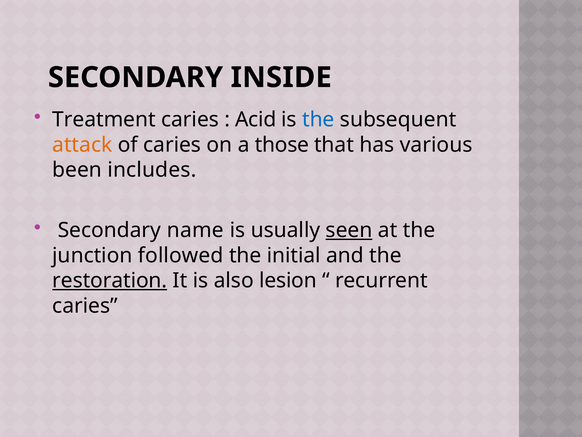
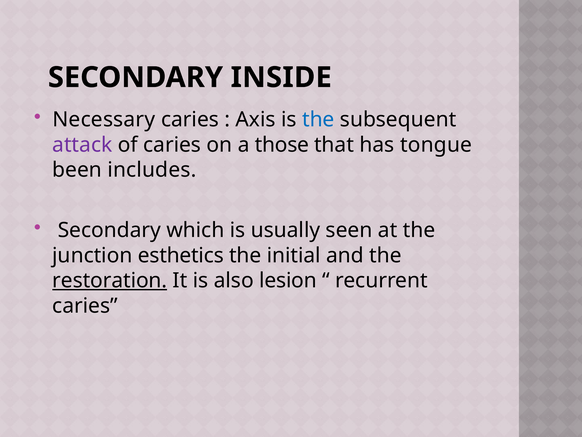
Treatment: Treatment -> Necessary
Acid: Acid -> Axis
attack colour: orange -> purple
various: various -> tongue
name: name -> which
seen underline: present -> none
followed: followed -> esthetics
